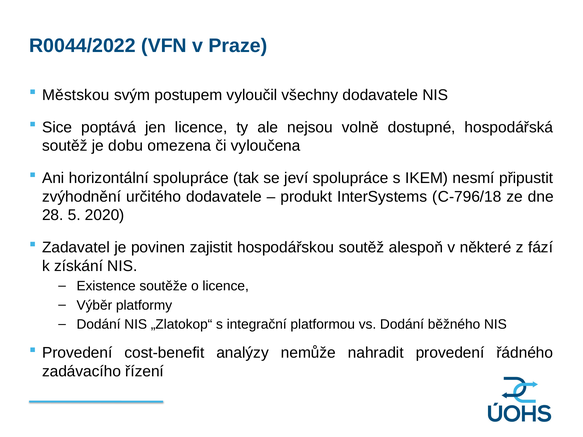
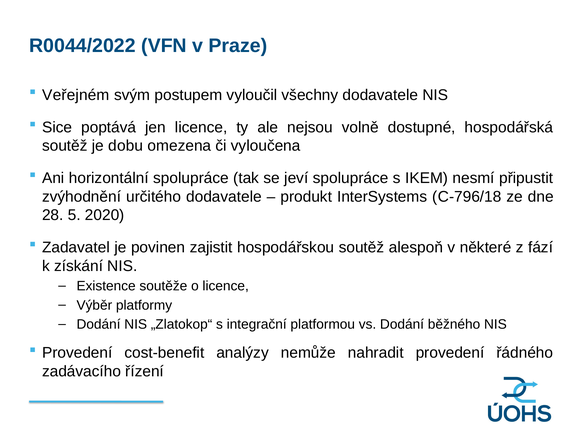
Městskou: Městskou -> Veřejném
